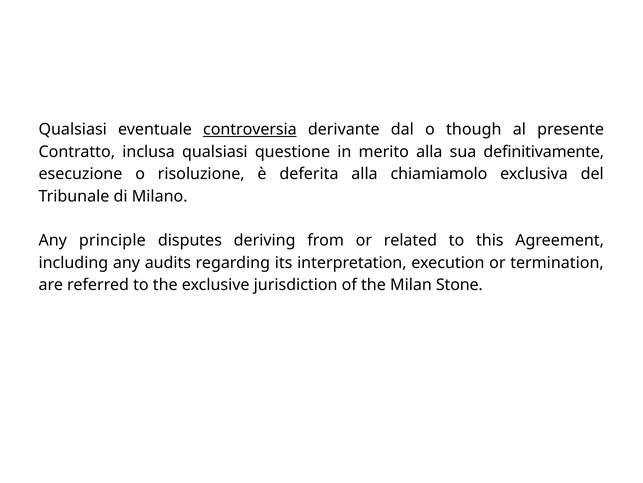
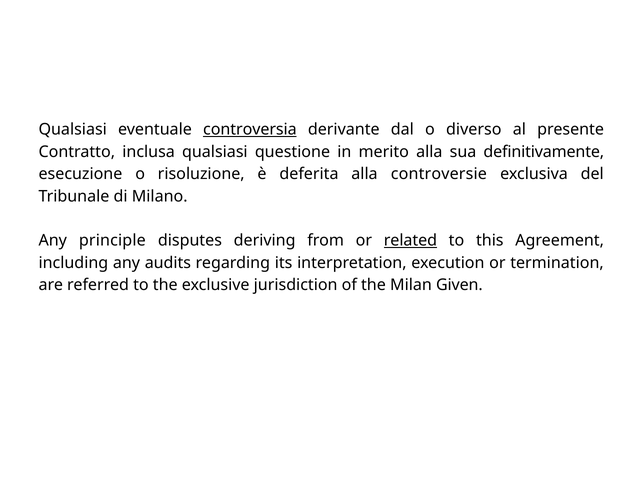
though: though -> diverso
chiamiamolo: chiamiamolo -> controversie
related underline: none -> present
Stone: Stone -> Given
